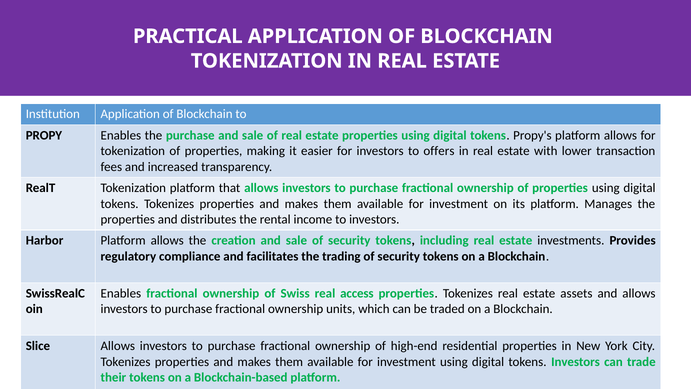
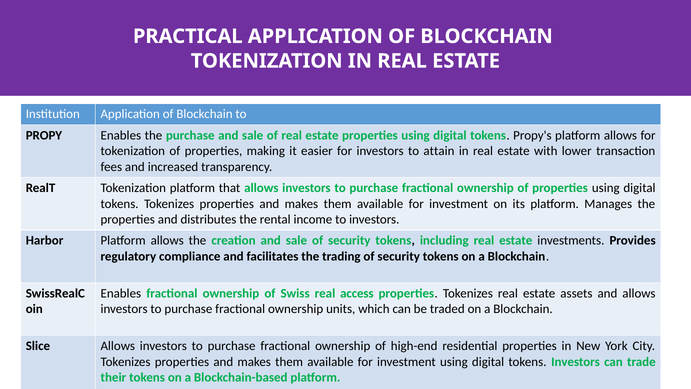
offers: offers -> attain
